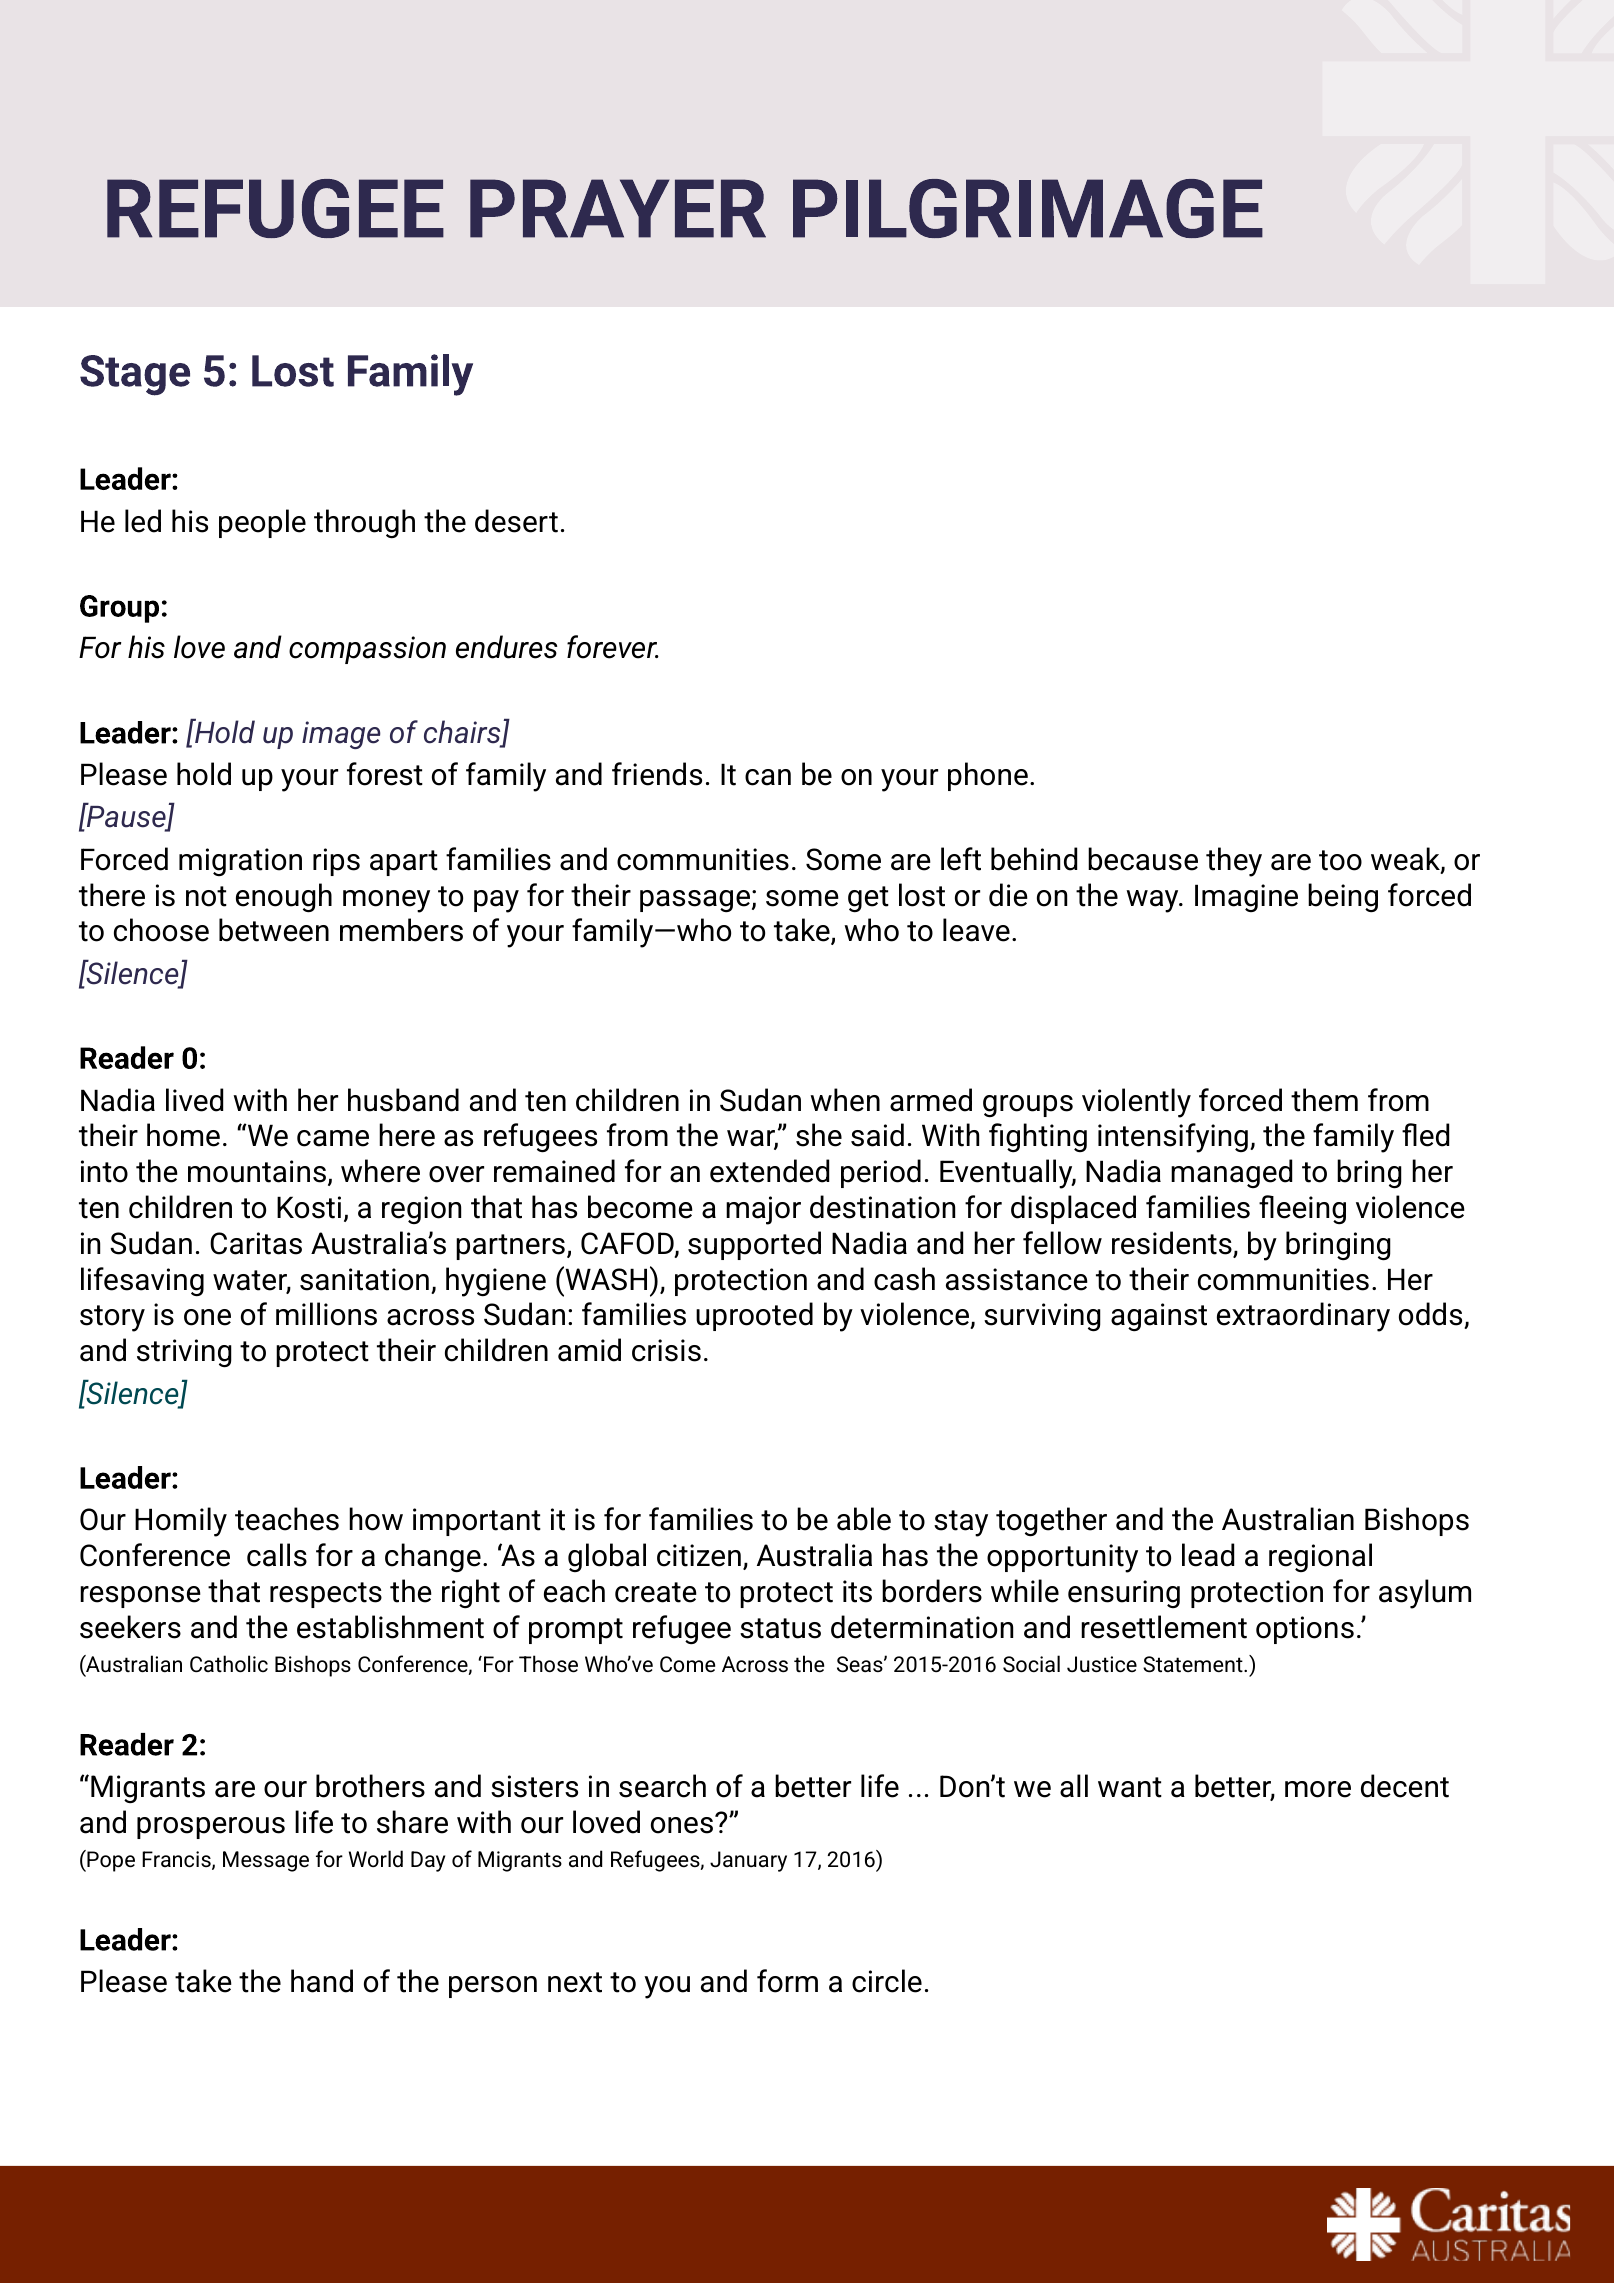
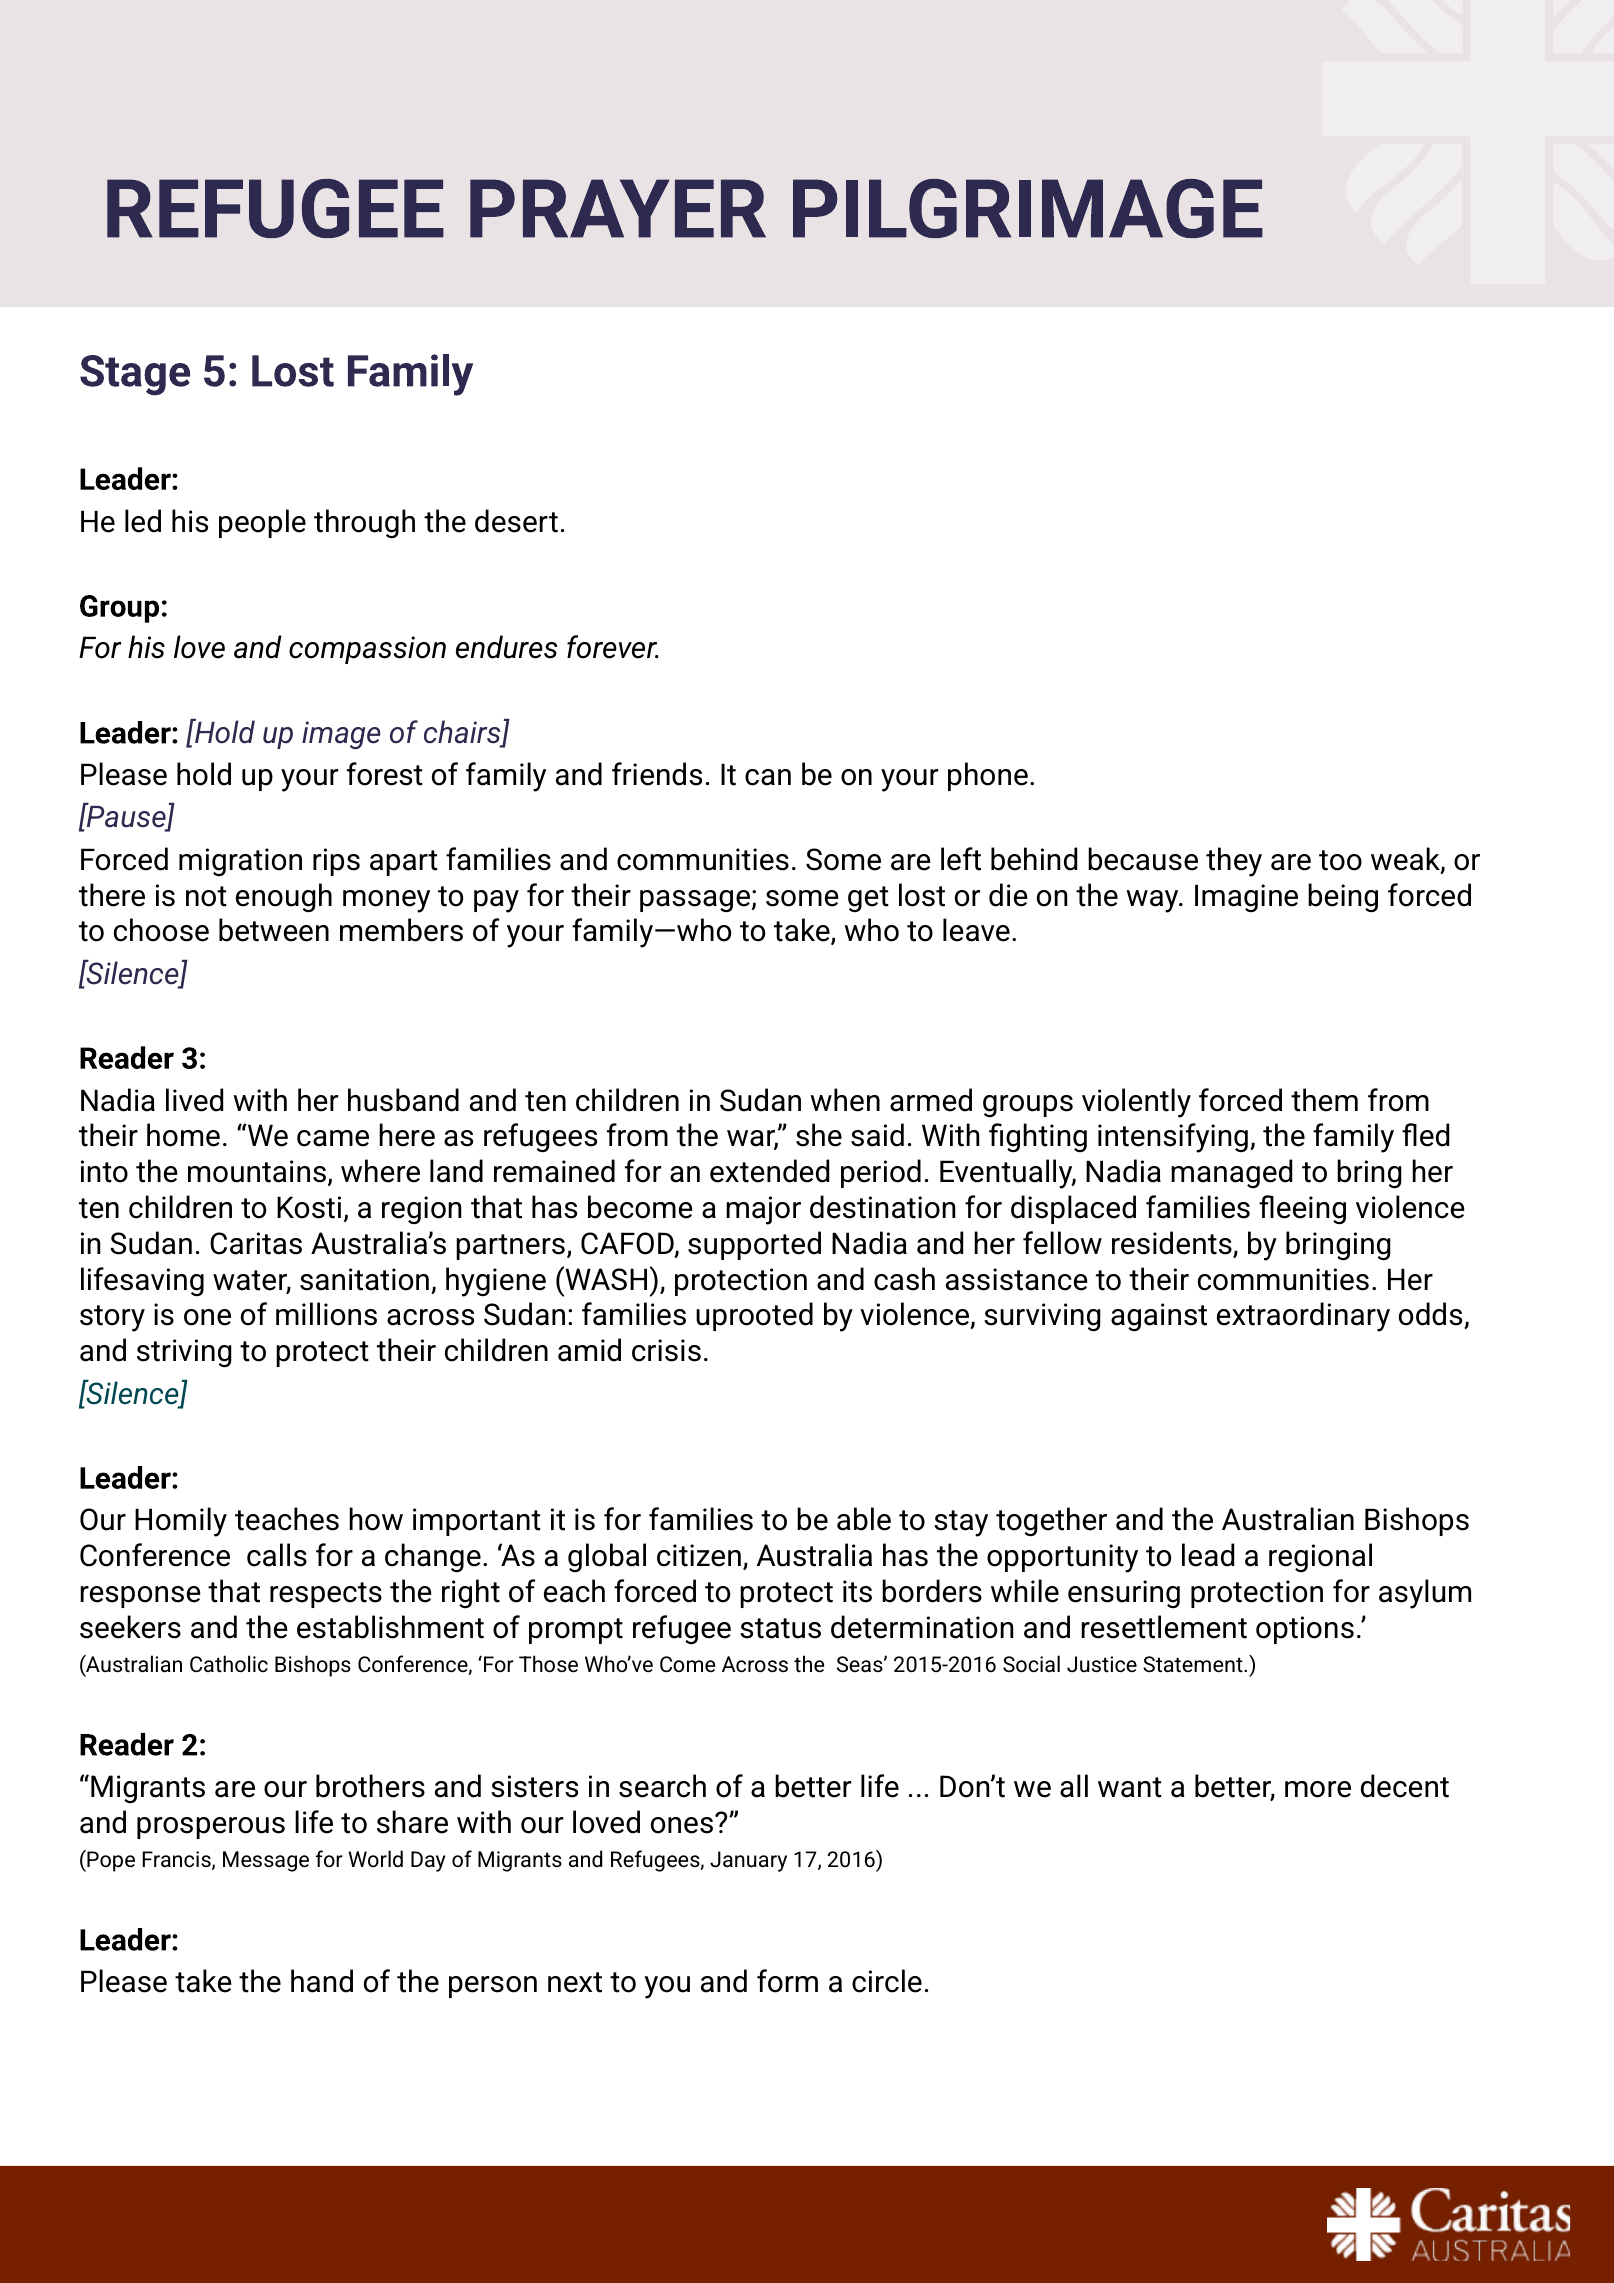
0: 0 -> 3
over: over -> land
each create: create -> forced
